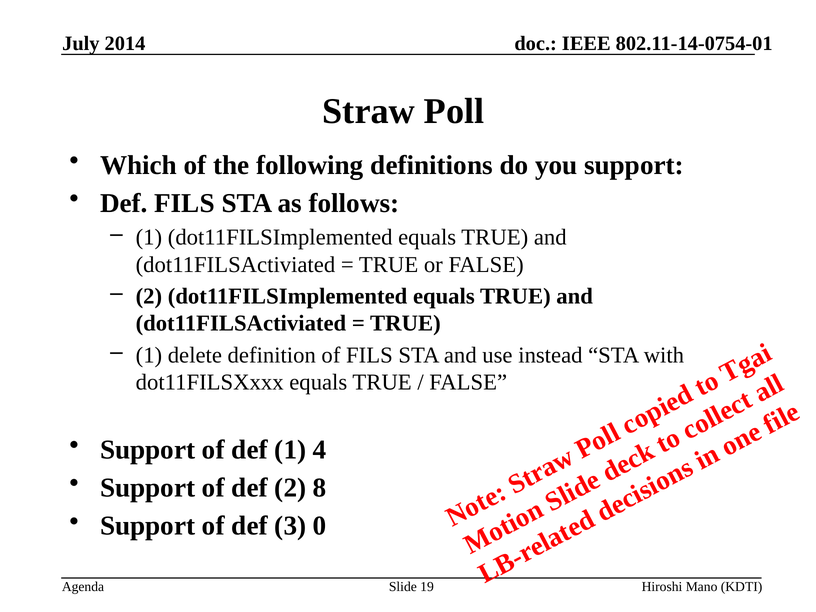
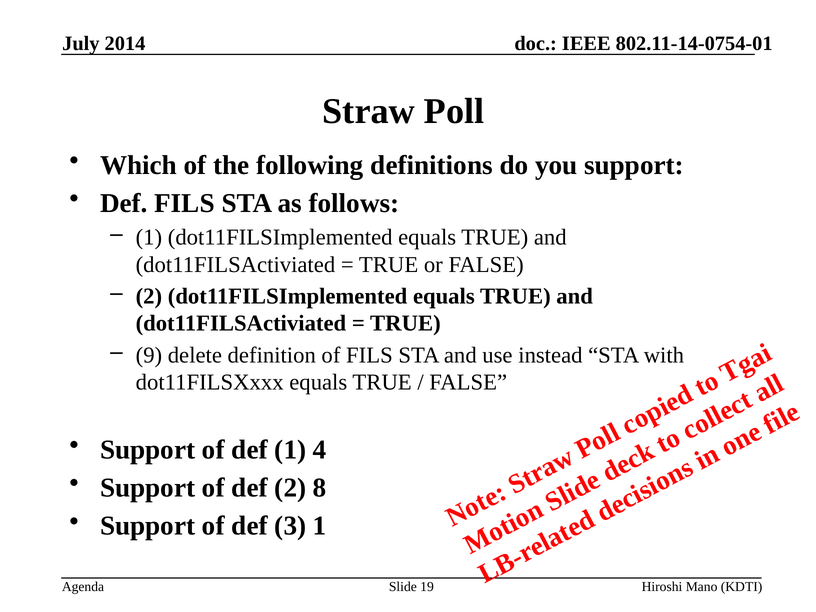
1 at (149, 355): 1 -> 9
3 0: 0 -> 1
